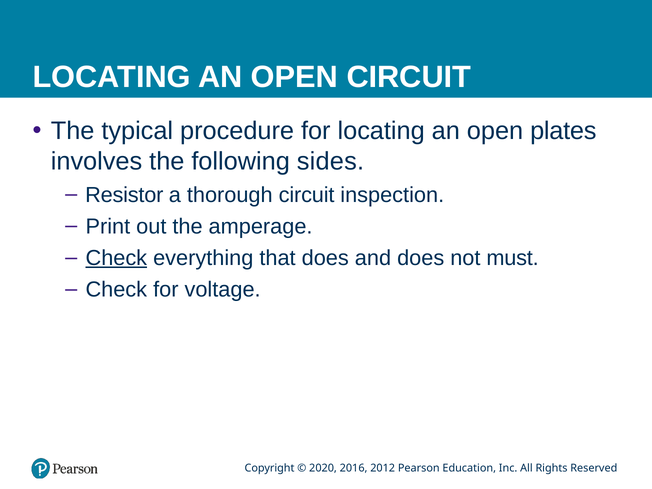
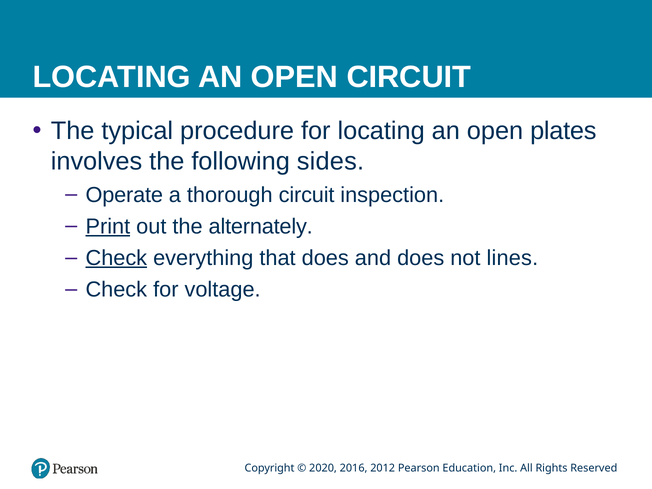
Resistor: Resistor -> Operate
Print underline: none -> present
amperage: amperage -> alternately
must: must -> lines
